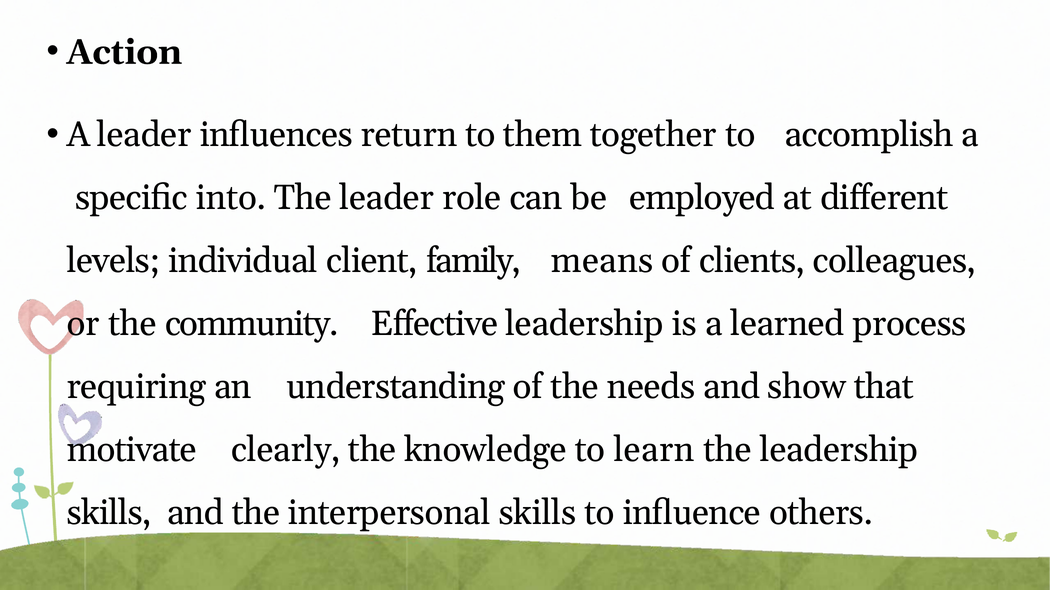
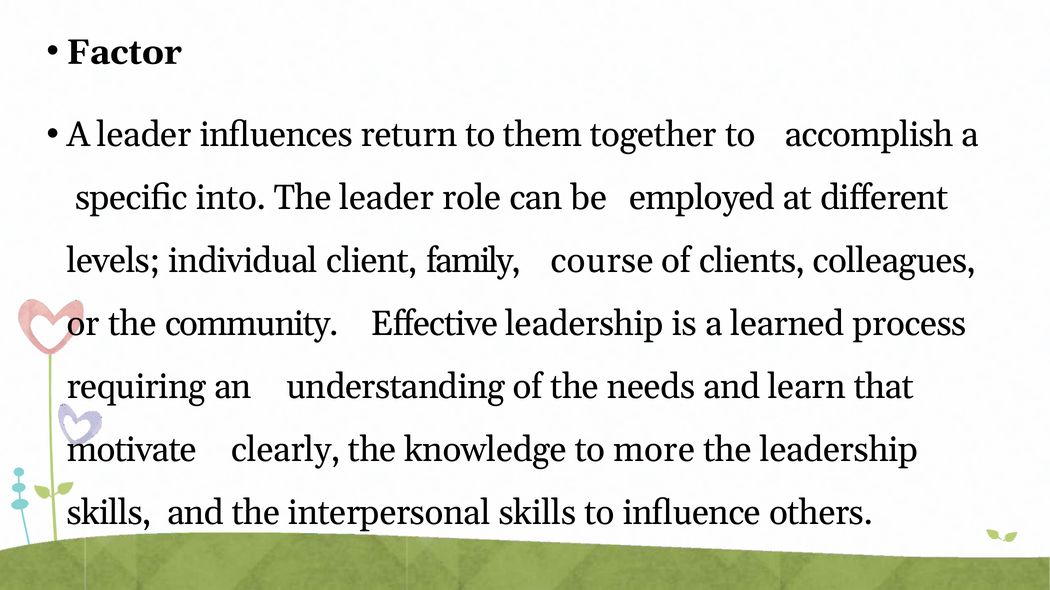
Action: Action -> Factor
means: means -> course
show: show -> learn
learn: learn -> more
